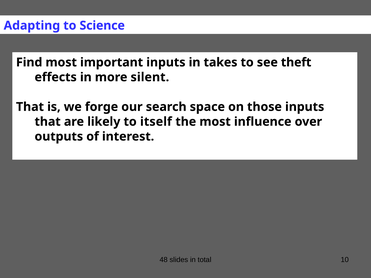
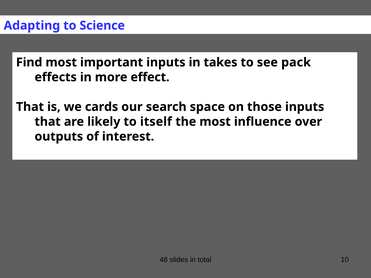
theft: theft -> pack
silent: silent -> effect
forge: forge -> cards
